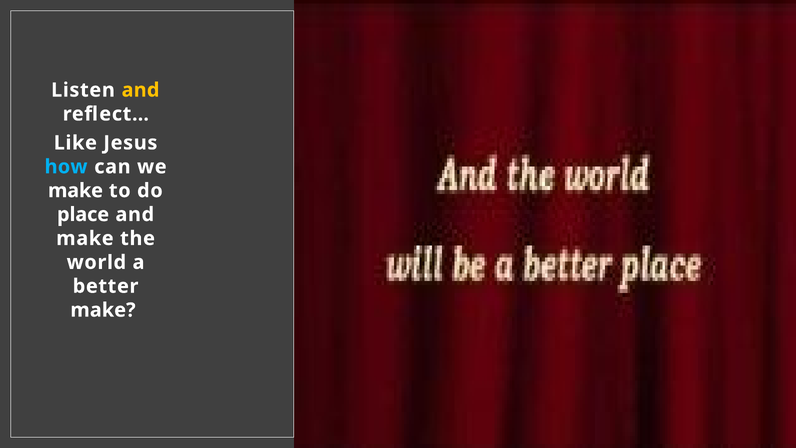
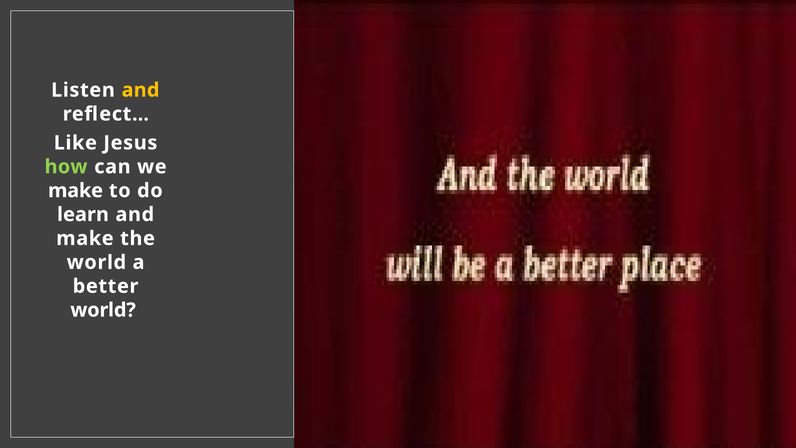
how colour: light blue -> light green
place: place -> learn
make at (103, 310): make -> world
